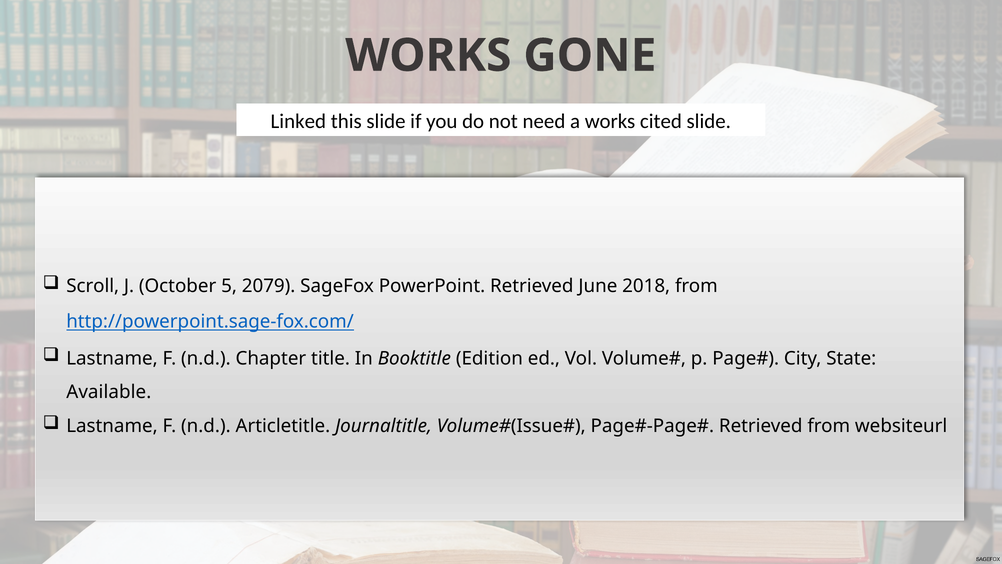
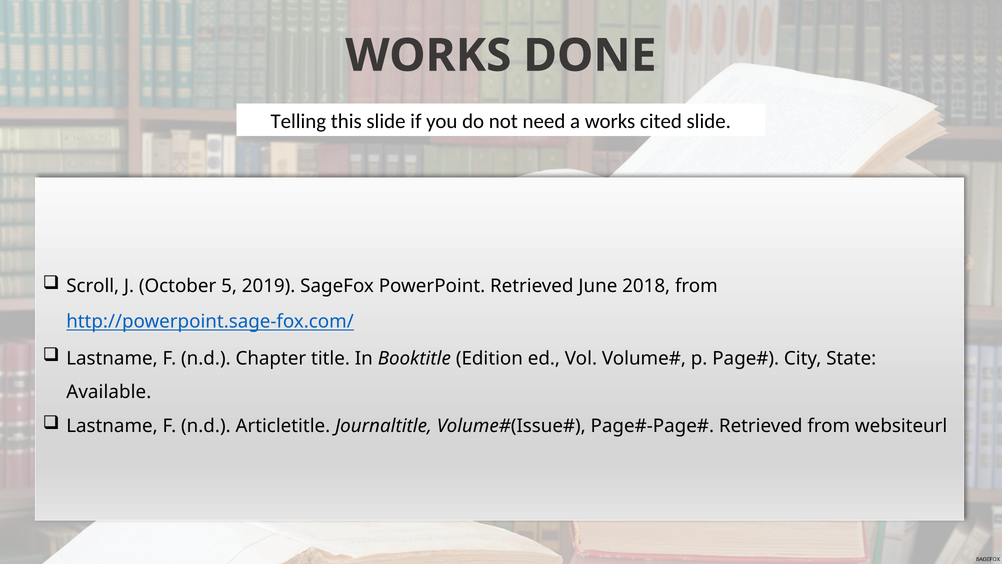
GONE: GONE -> DONE
Linked: Linked -> Telling
2079: 2079 -> 2019
